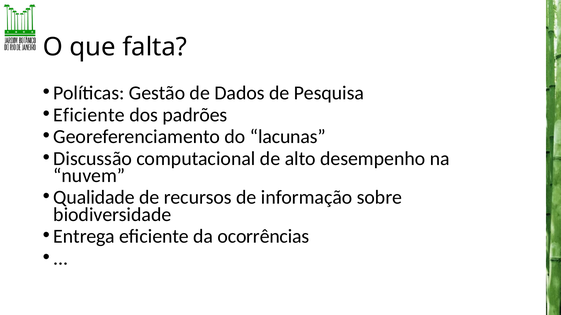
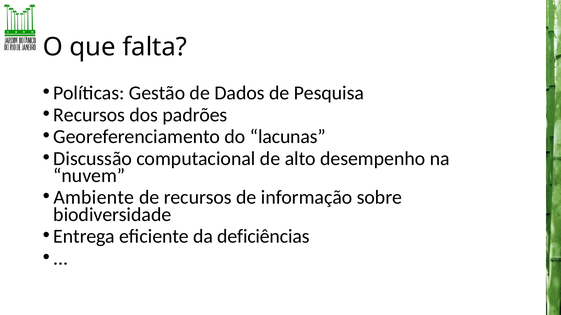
Eficiente at (89, 115): Eficiente -> Recursos
Qualidade: Qualidade -> Ambiente
ocorrências: ocorrências -> deficiências
